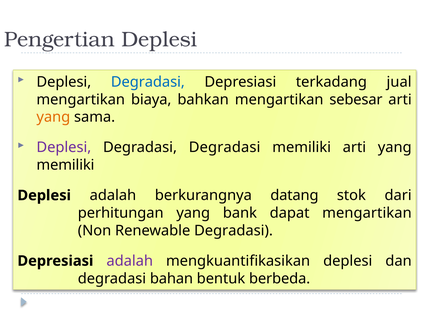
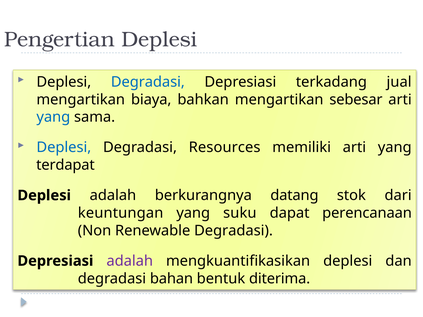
yang at (53, 117) colour: orange -> blue
Deplesi at (64, 148) colour: purple -> blue
Degradasi Degradasi: Degradasi -> Resources
memiliki at (65, 165): memiliki -> terdapat
perhitungan: perhitungan -> keuntungan
bank: bank -> suku
dapat mengartikan: mengartikan -> perencanaan
berbeda: berbeda -> diterima
